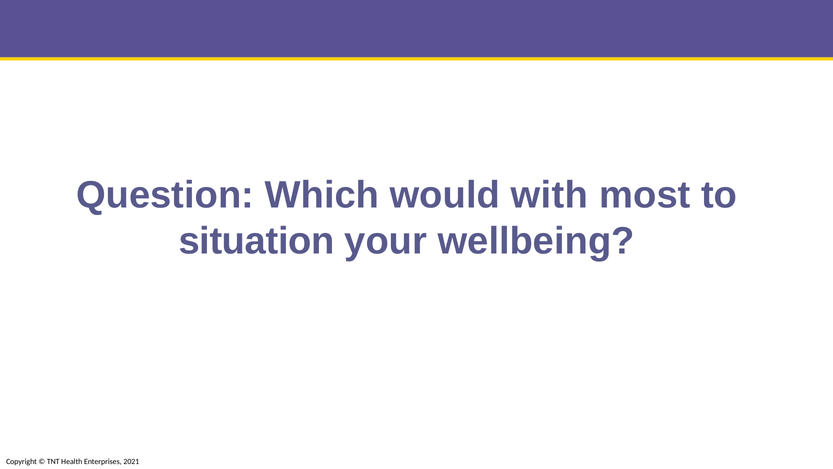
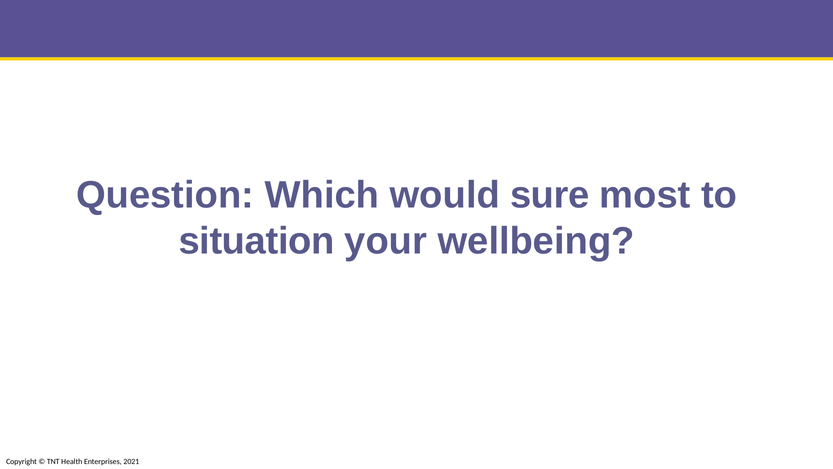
with: with -> sure
